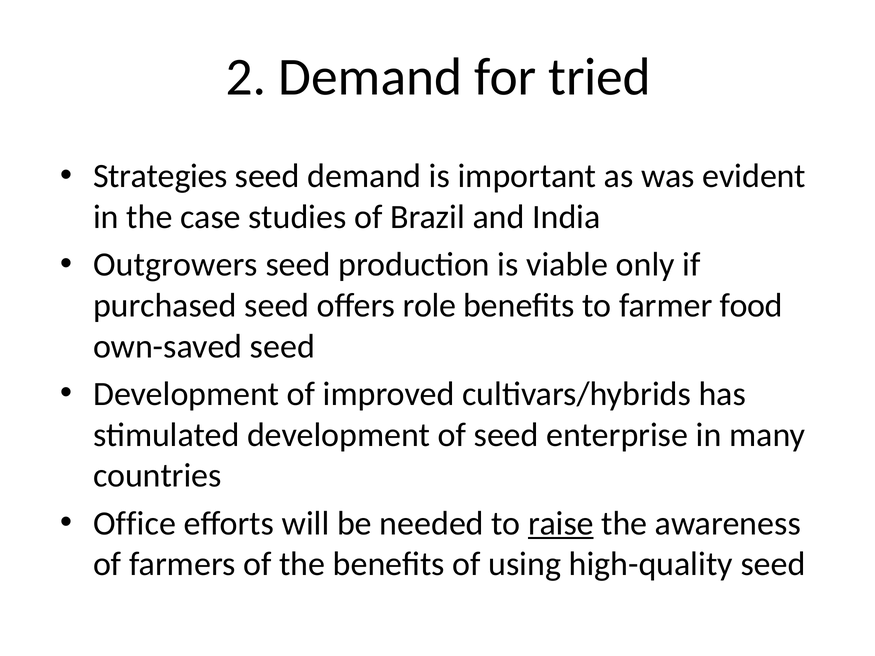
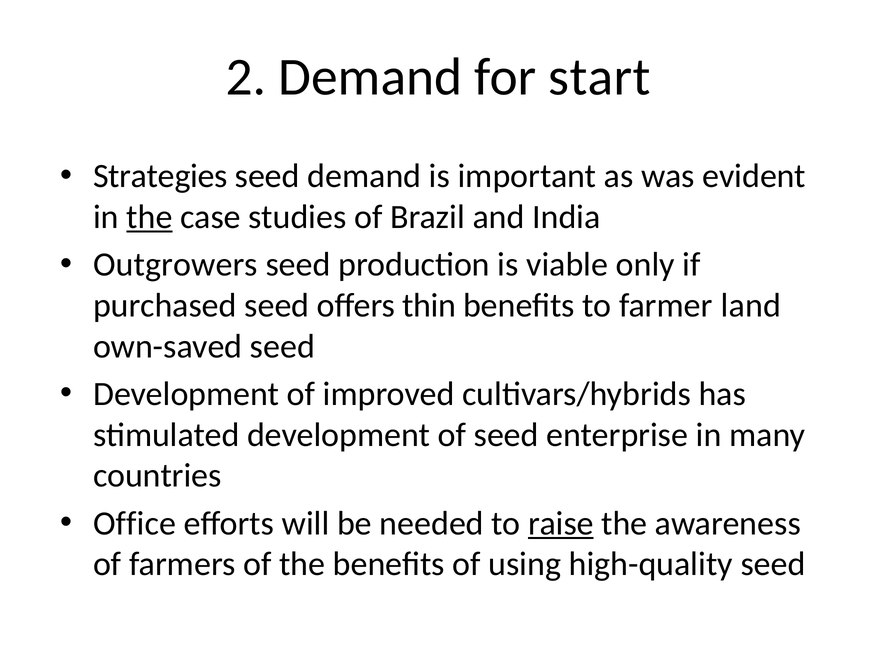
tried: tried -> start
the at (150, 217) underline: none -> present
role: role -> thin
food: food -> land
